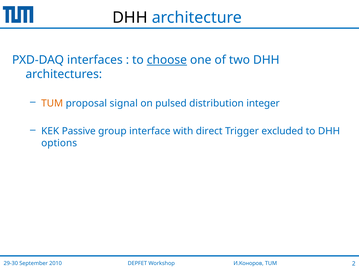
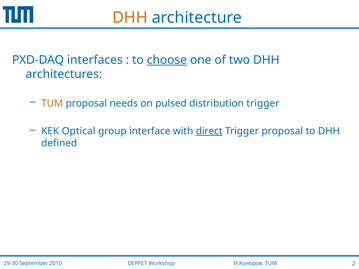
DHH at (130, 18) colour: black -> orange
signal: signal -> needs
distribution integer: integer -> trigger
Passive: Passive -> Optical
direct underline: none -> present
Trigger excluded: excluded -> proposal
options: options -> defined
